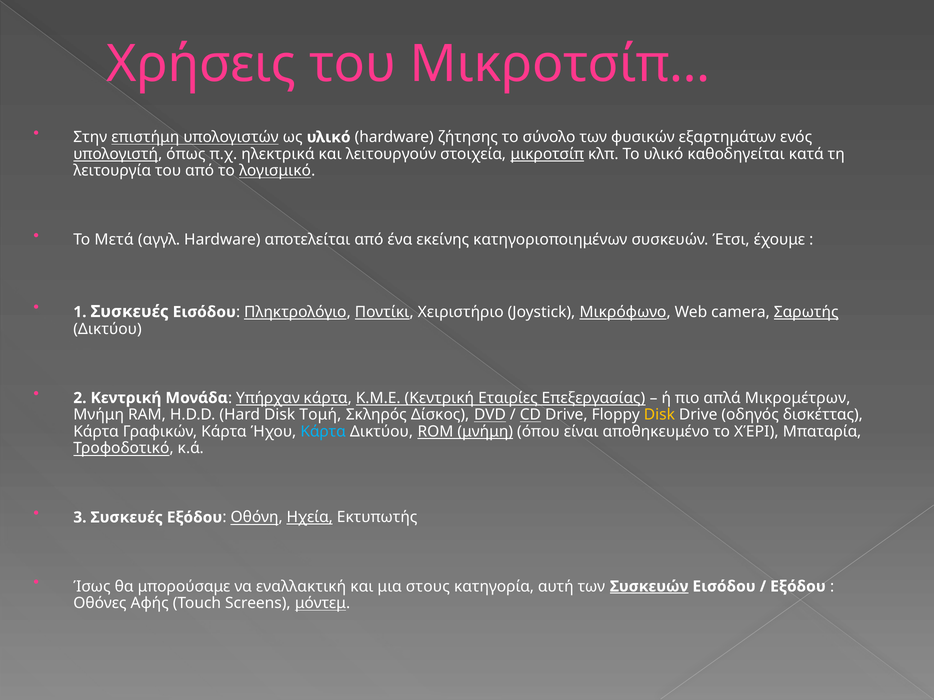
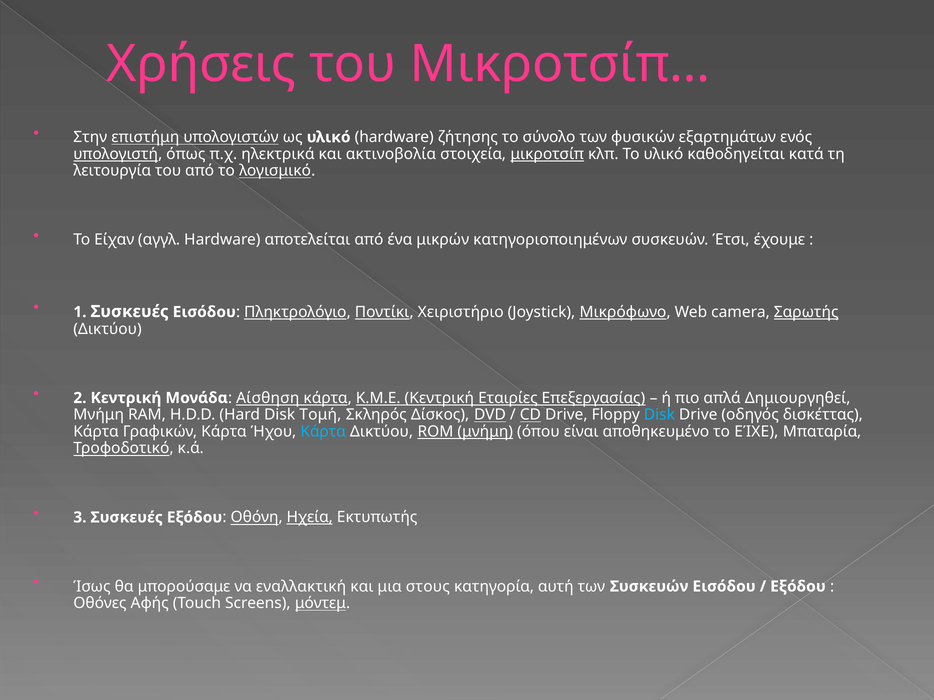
λειτουργούν: λειτουργούν -> ακτινοβολία
Μετά: Μετά -> Είχαν
εκείνης: εκείνης -> μικρών
Υπήρχαν: Υπήρχαν -> Αίσθηση
Μικρομέτρων: Μικρομέτρων -> Δημιουργηθεί
Disk at (659, 415) colour: yellow -> light blue
ΧΈΡΙ: ΧΈΡΙ -> ΕΊΧΕ
Συσκευών at (649, 587) underline: present -> none
